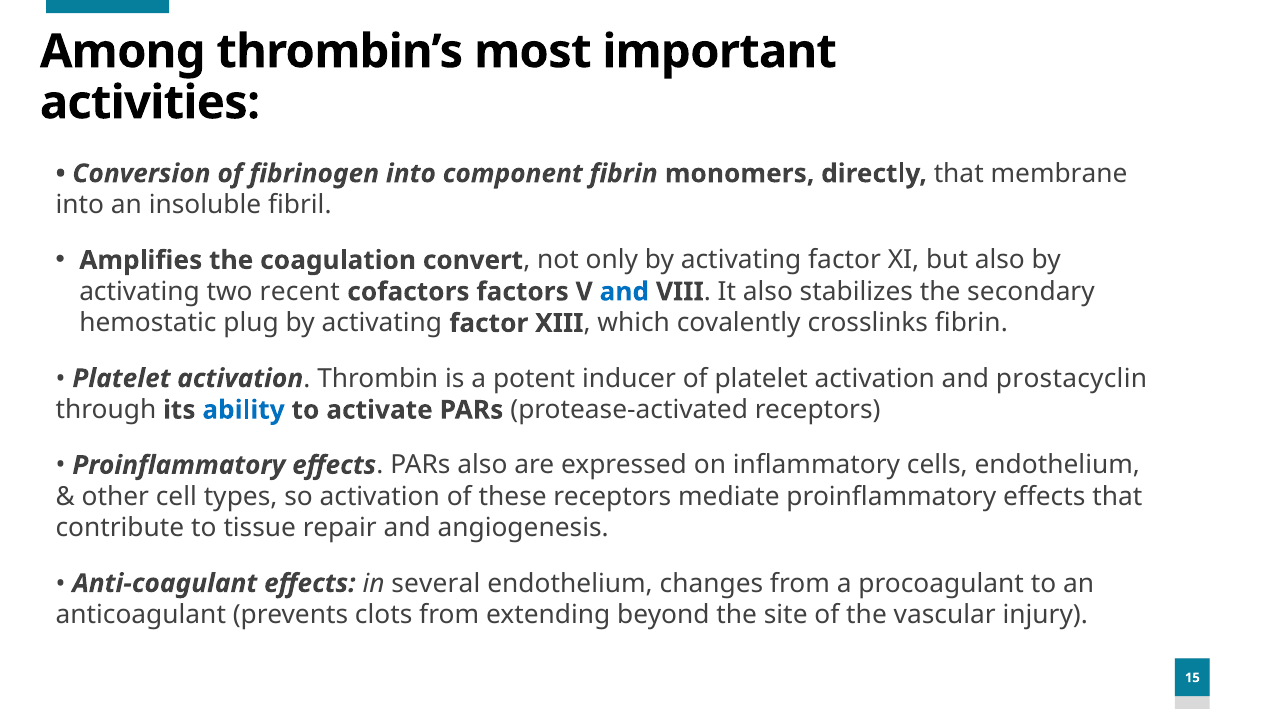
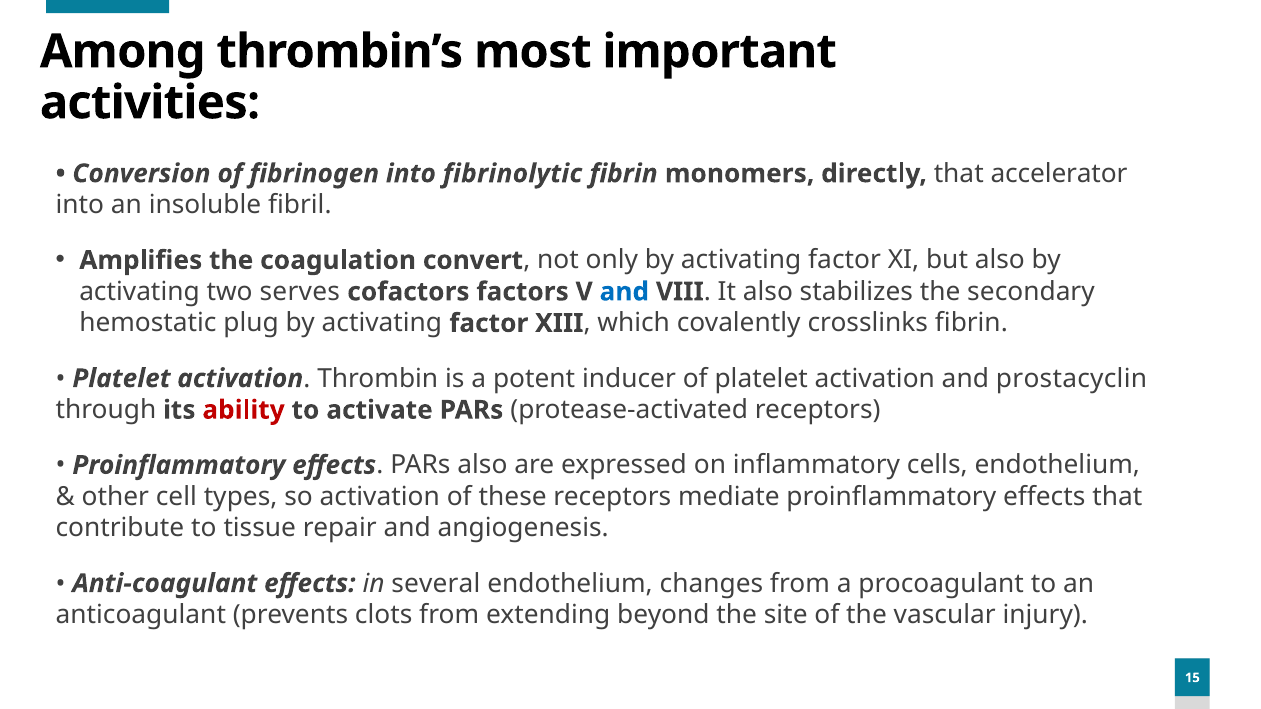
component: component -> fibrinolytic
membrane: membrane -> accelerator
recent: recent -> serves
ability colour: blue -> red
